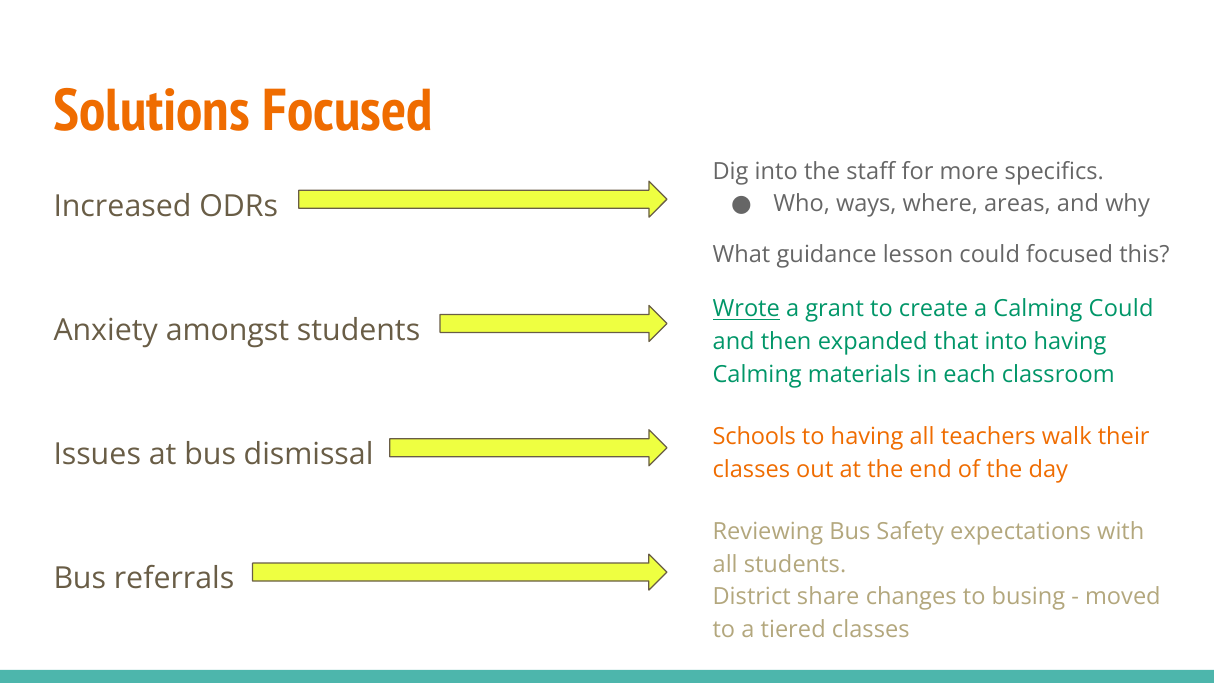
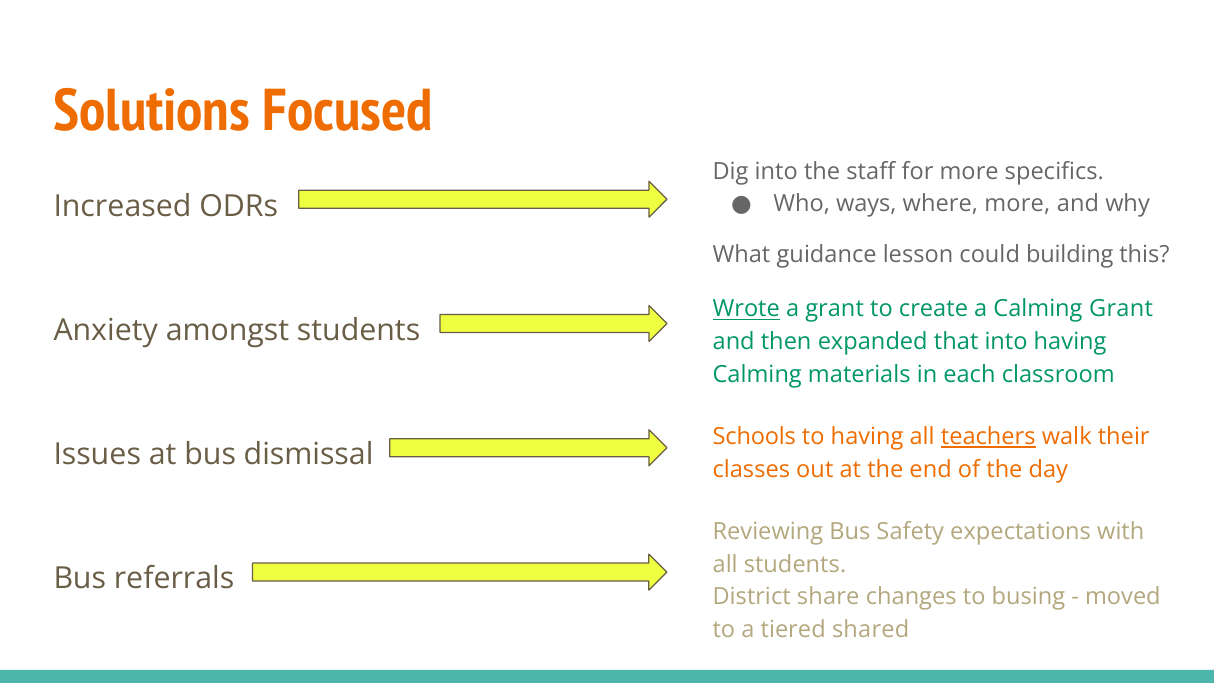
where areas: areas -> more
could focused: focused -> building
Calming Could: Could -> Grant
teachers underline: none -> present
tiered classes: classes -> shared
